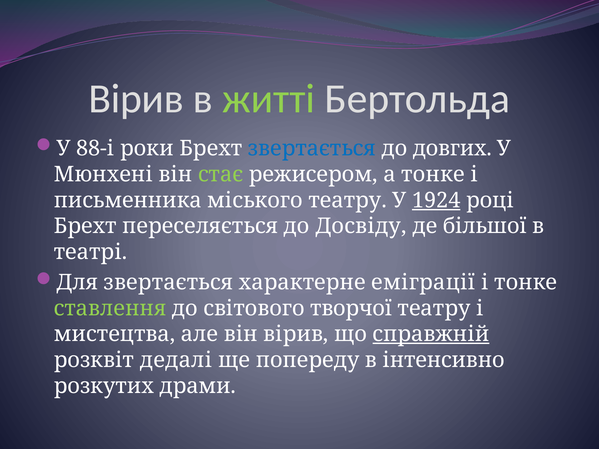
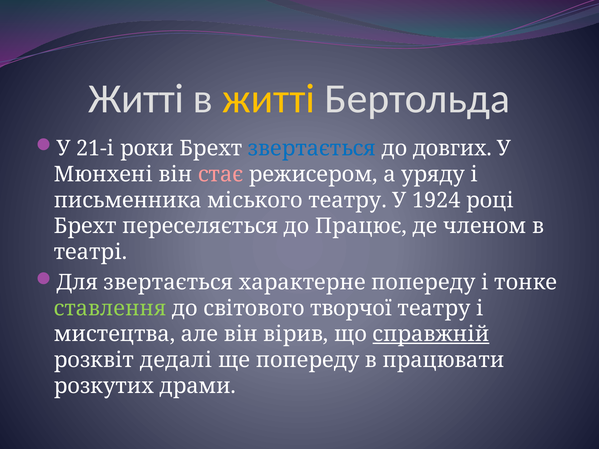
Вірив at (136, 99): Вірив -> Житті
житті at (269, 99) colour: light green -> yellow
88-і: 88-і -> 21-і
стає colour: light green -> pink
а тонке: тонке -> уряду
1924 underline: present -> none
Досвіду: Досвіду -> Працює
більшої: більшої -> членом
характерне еміграції: еміграції -> попереду
інтенсивно: інтенсивно -> працювати
